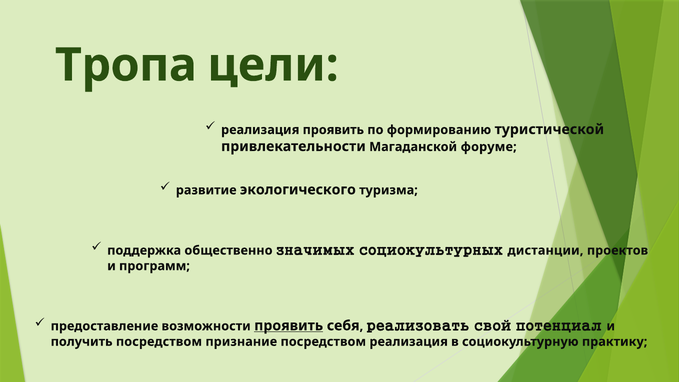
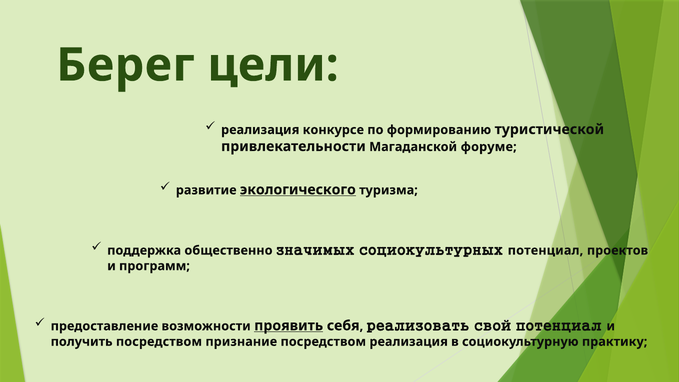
Тропа: Тропа -> Берег
реализация проявить: проявить -> конкурсе
экологического underline: none -> present
социокультурных дистанции: дистанции -> потенциал
